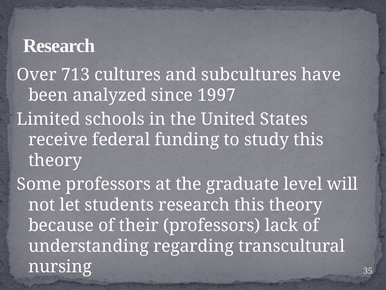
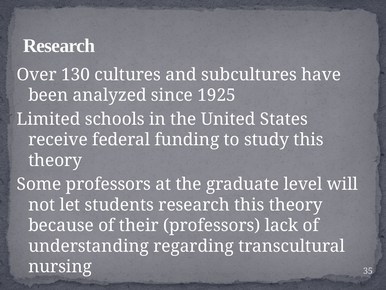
713: 713 -> 130
1997: 1997 -> 1925
